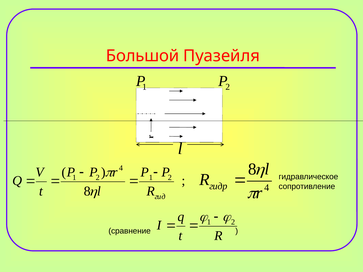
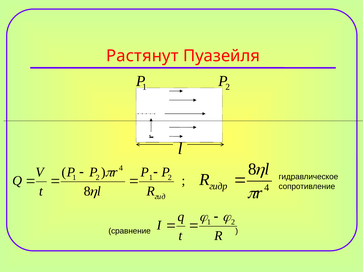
Большой: Большой -> Растянут
